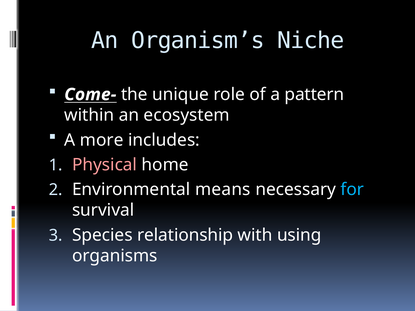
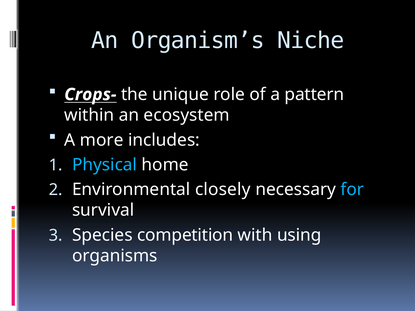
Come-: Come- -> Crops-
Physical colour: pink -> light blue
means: means -> closely
relationship: relationship -> competition
